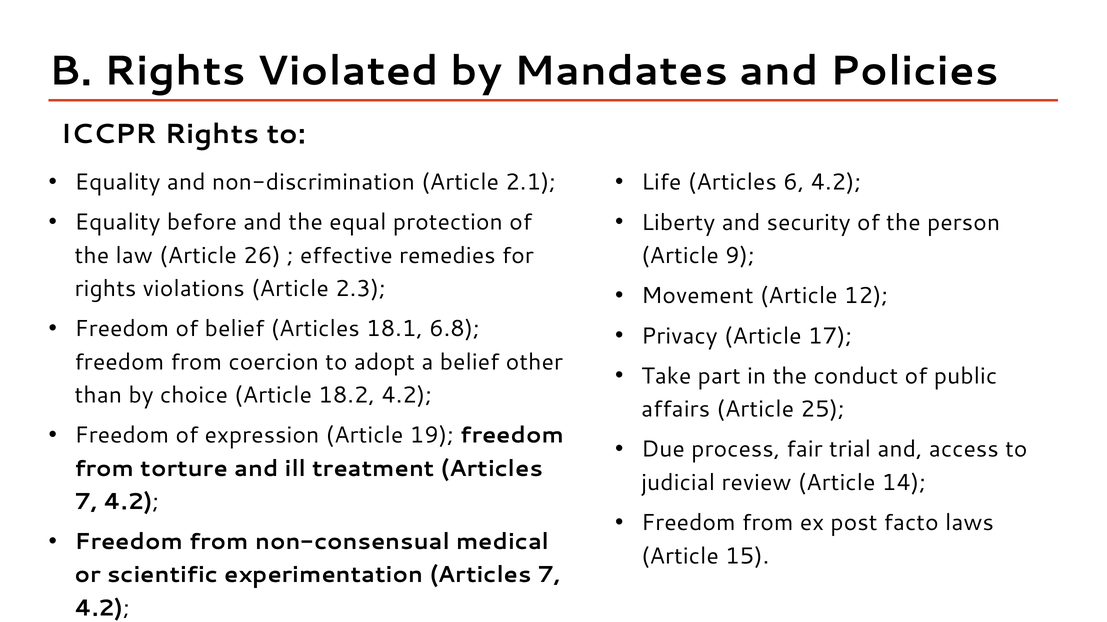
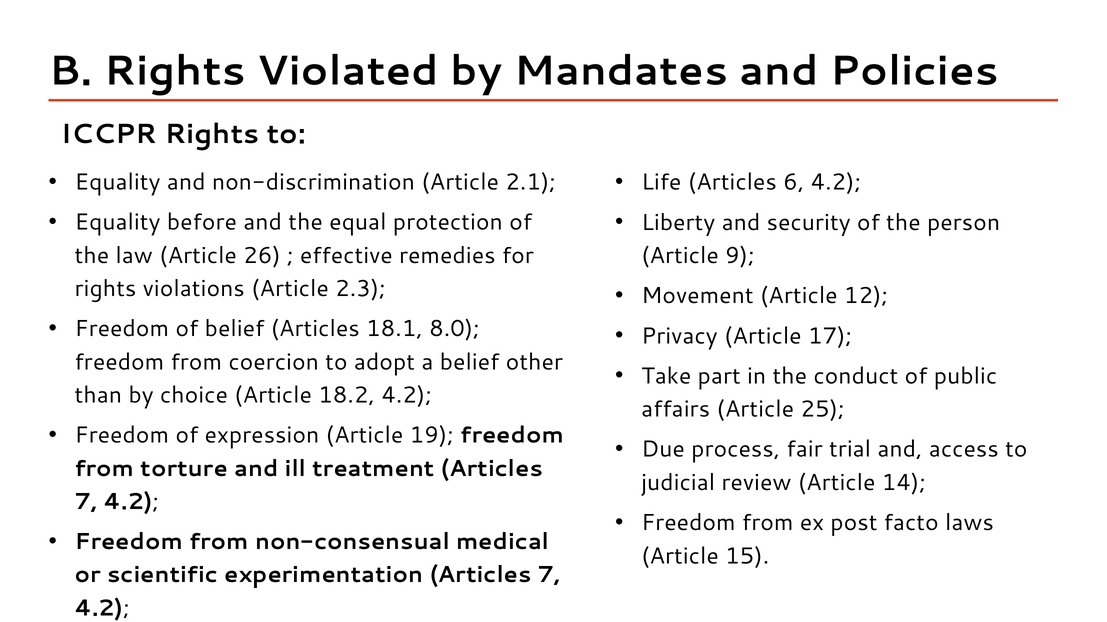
6.8: 6.8 -> 8.0
